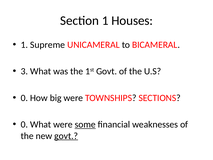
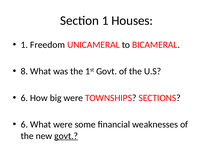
Supreme: Supreme -> Freedom
3: 3 -> 8
0 at (24, 98): 0 -> 6
0 at (24, 124): 0 -> 6
some underline: present -> none
